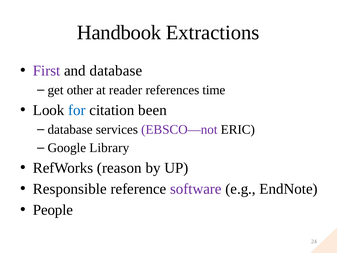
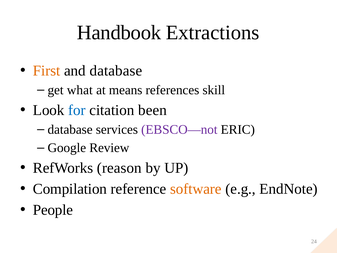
First colour: purple -> orange
other: other -> what
reader: reader -> means
time: time -> skill
Library: Library -> Review
Responsible: Responsible -> Compilation
software colour: purple -> orange
